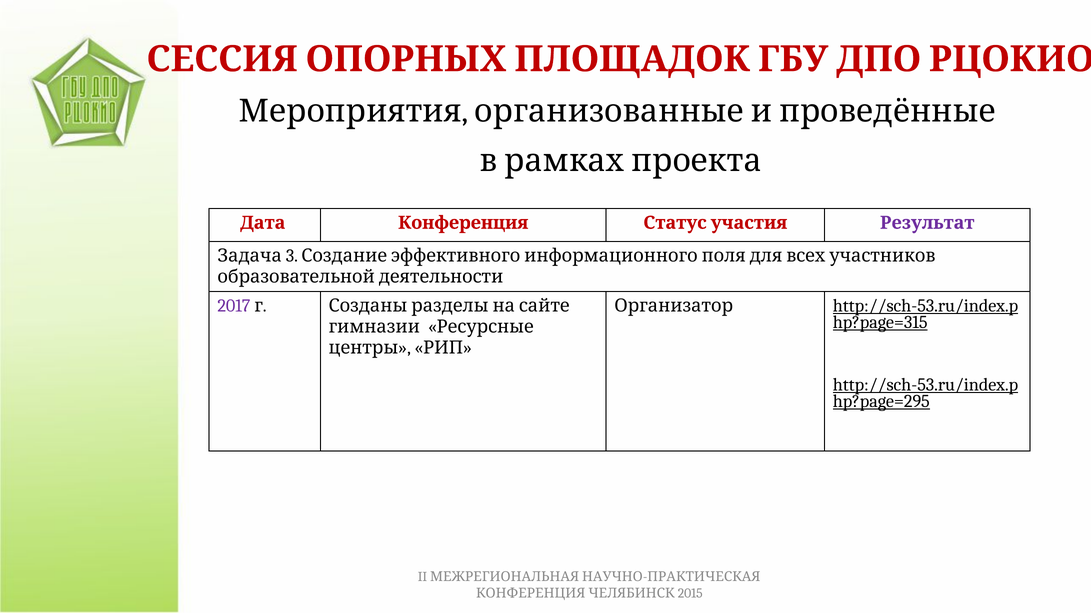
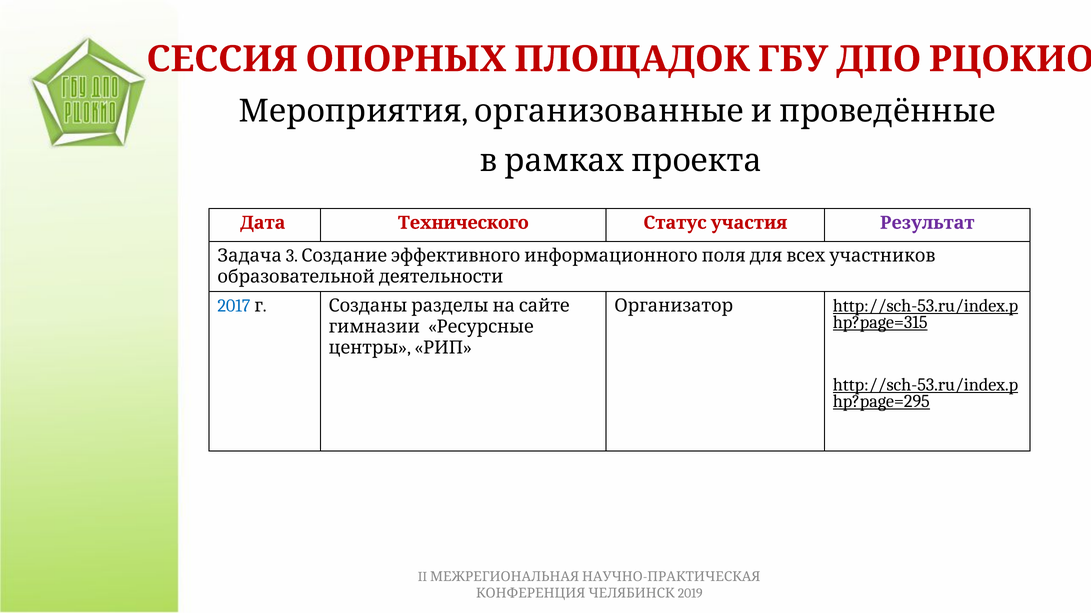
Конференция: Конференция -> Технического
2017 colour: purple -> blue
2015: 2015 -> 2019
